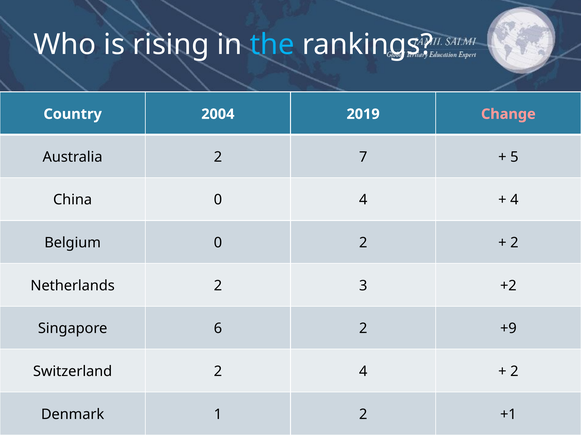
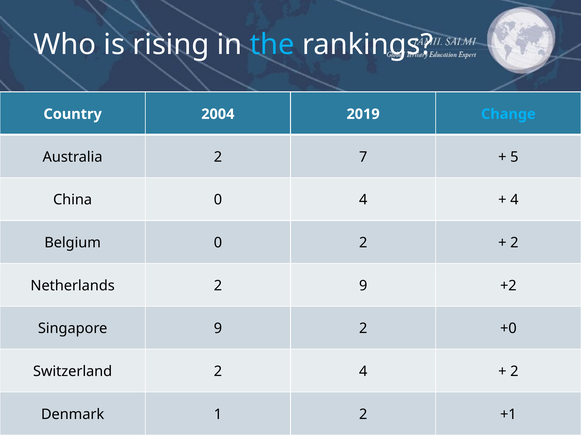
Change colour: pink -> light blue
2 3: 3 -> 9
Singapore 6: 6 -> 9
+9: +9 -> +0
